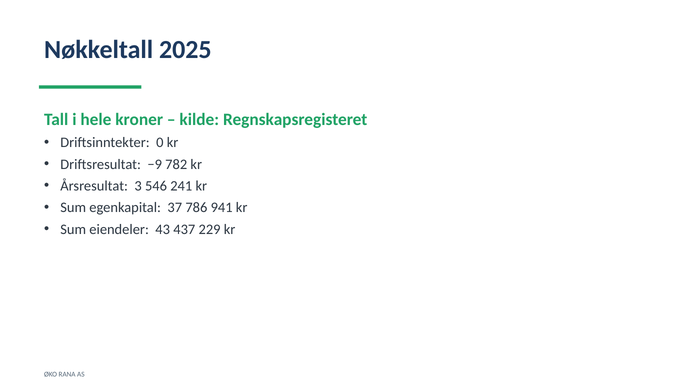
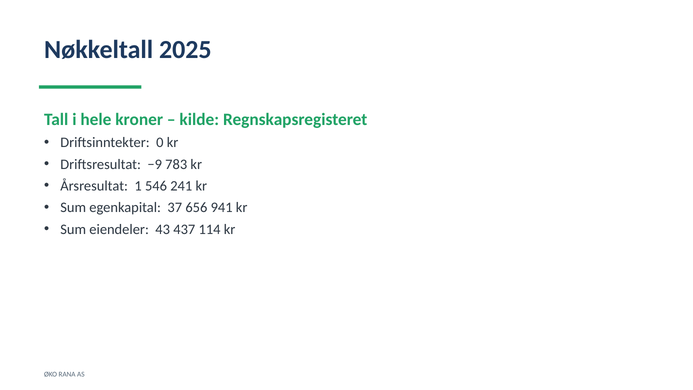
782: 782 -> 783
3: 3 -> 1
786: 786 -> 656
229: 229 -> 114
